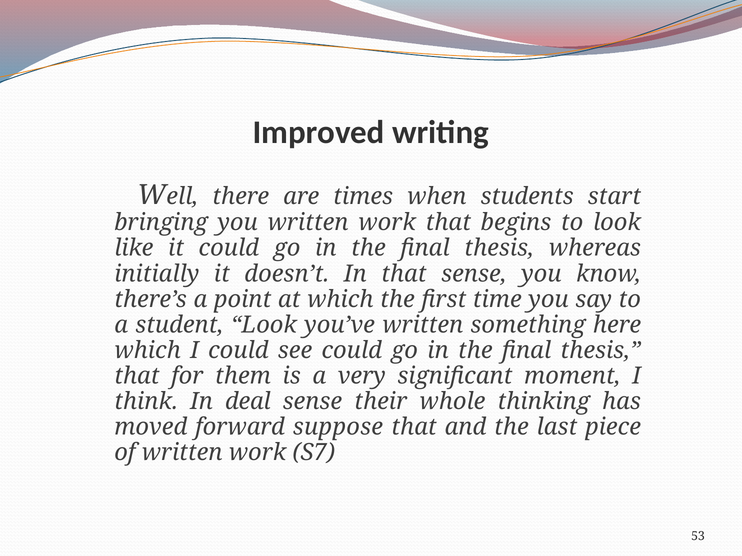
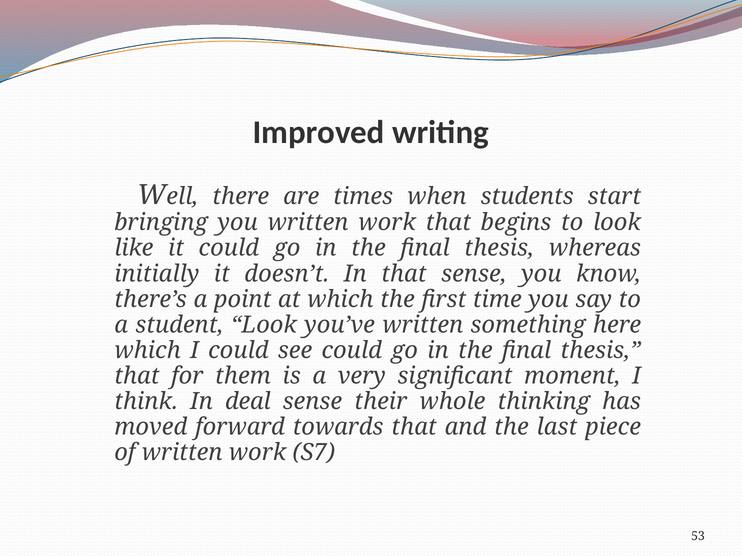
suppose: suppose -> towards
